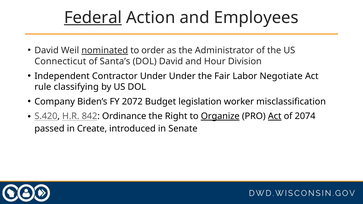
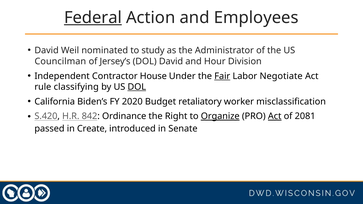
nominated underline: present -> none
order: order -> study
Connecticut: Connecticut -> Councilman
Santa’s: Santa’s -> Jersey’s
Contractor Under: Under -> House
Fair underline: none -> present
DOL at (137, 87) underline: none -> present
Company: Company -> California
2072: 2072 -> 2020
legislation: legislation -> retaliatory
2074: 2074 -> 2081
